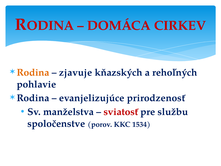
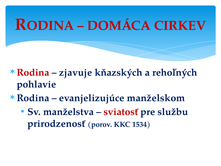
Rodina at (33, 72) colour: orange -> red
prirodzenosť: prirodzenosť -> manželskom
spoločenstve: spoločenstve -> prirodzenosť
